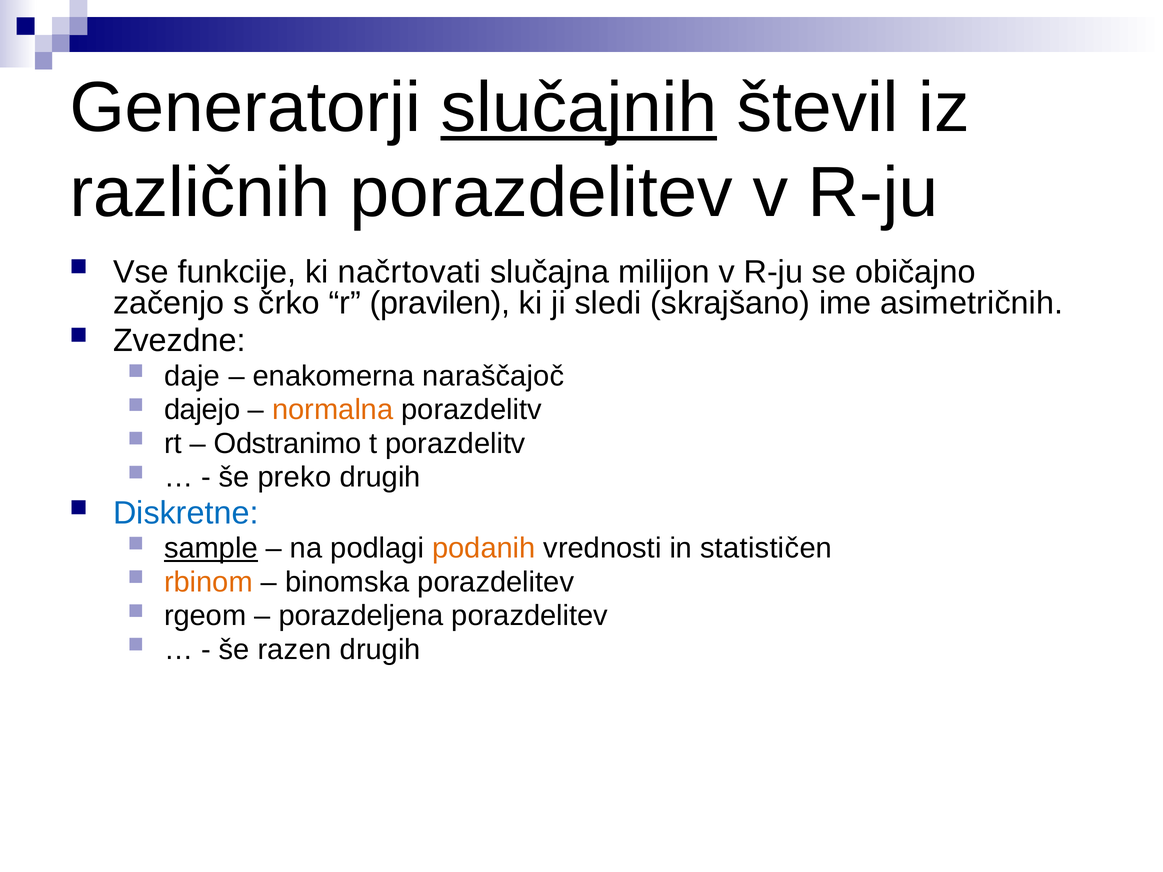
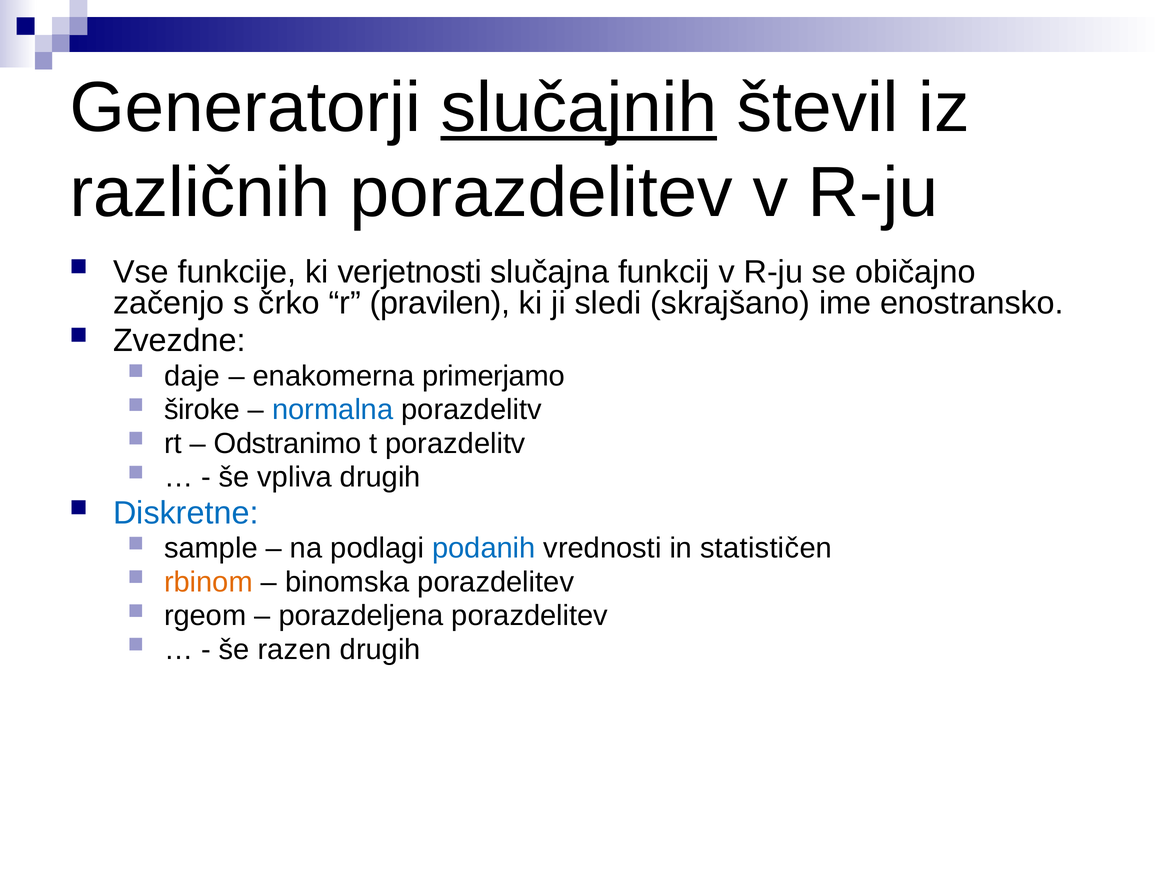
načrtovati: načrtovati -> verjetnosti
milijon: milijon -> funkcij
asimetričnih: asimetričnih -> enostransko
naraščajoč: naraščajoč -> primerjamo
dajejo: dajejo -> široke
normalna colour: orange -> blue
preko: preko -> vpliva
sample underline: present -> none
podanih colour: orange -> blue
